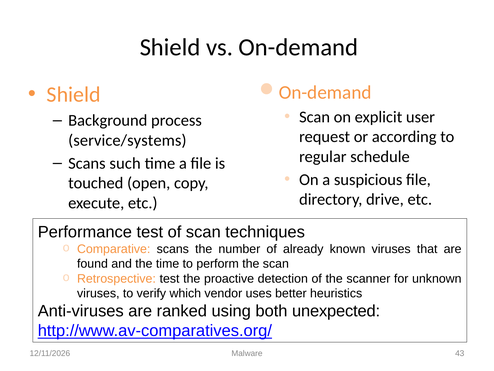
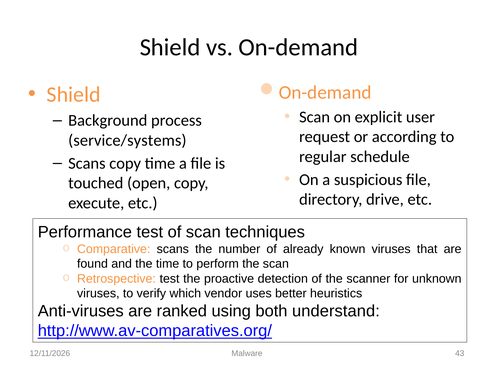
Scans such: such -> copy
unexpected: unexpected -> understand
